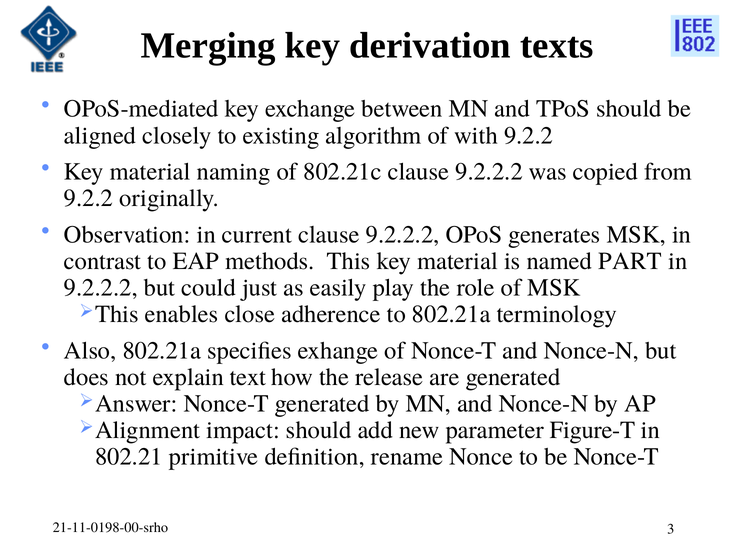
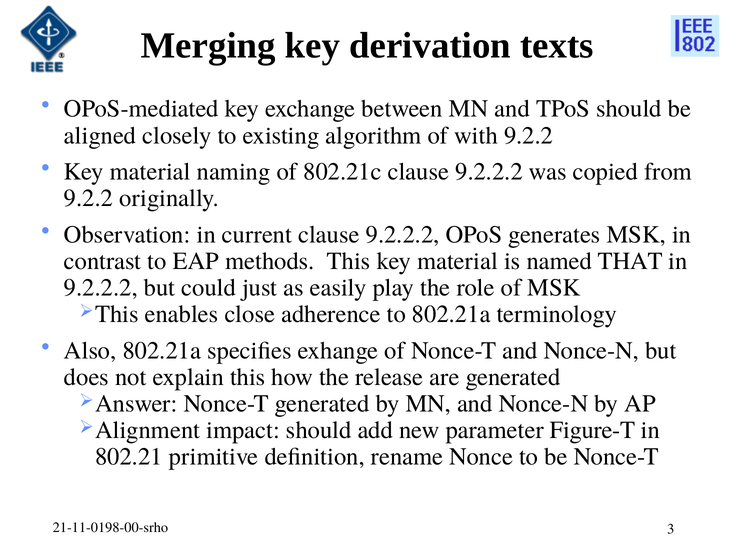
PART: PART -> THAT
explain text: text -> this
